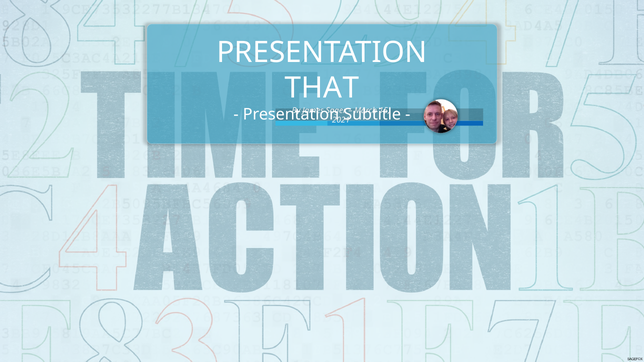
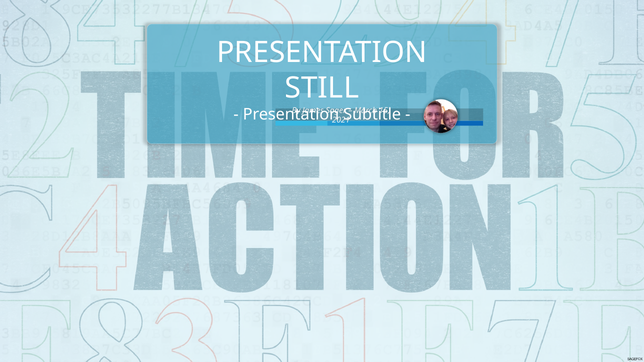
THAT: THAT -> STILL
